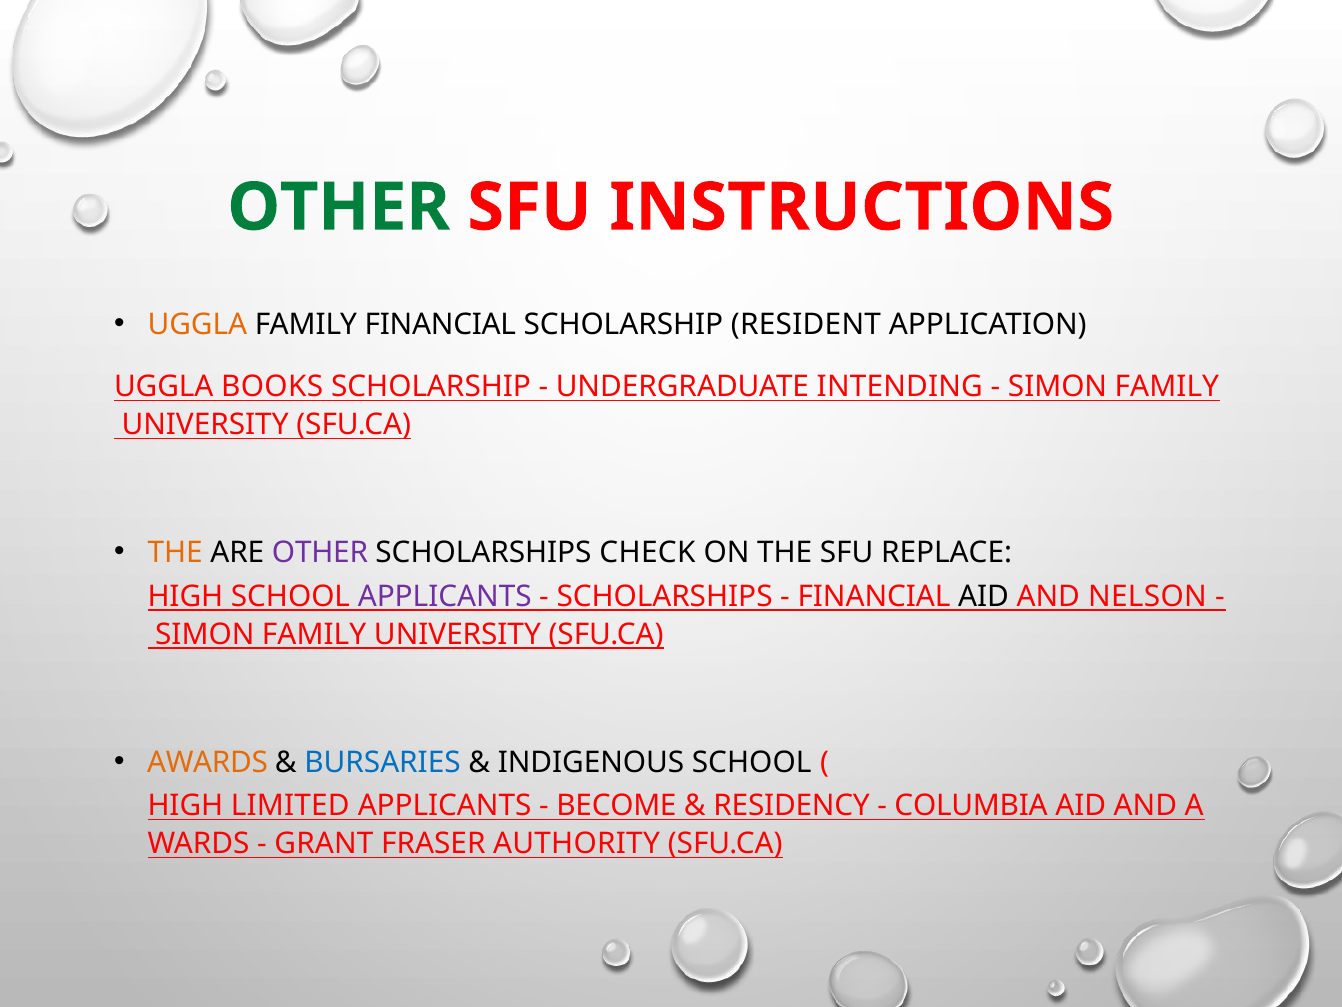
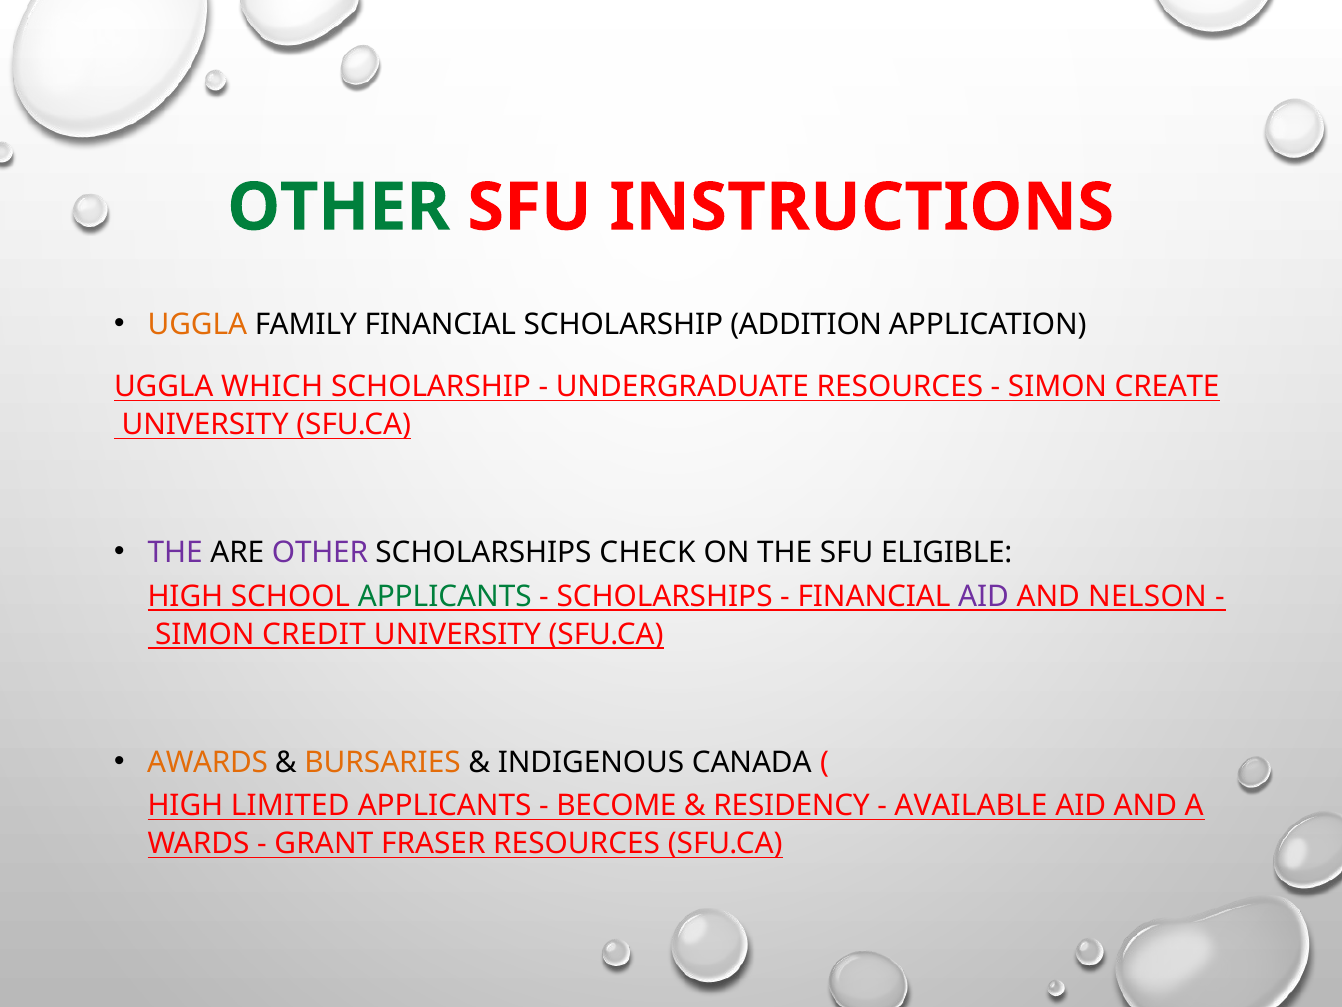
RESIDENT: RESIDENT -> ADDITION
BOOKS: BOOKS -> WHICH
UNDERGRADUATE INTENDING: INTENDING -> RESOURCES
FAMILY at (1167, 387): FAMILY -> CREATE
THE at (175, 553) colour: orange -> purple
REPLACE: REPLACE -> ELIGIBLE
APPLICANTS at (445, 596) colour: purple -> green
AID at (984, 596) colour: black -> purple
FAMILY at (314, 634): FAMILY -> CREDIT
BURSARIES colour: blue -> orange
INDIGENOUS SCHOOL: SCHOOL -> CANADA
COLUMBIA: COLUMBIA -> AVAILABLE
FRASER AUTHORITY: AUTHORITY -> RESOURCES
